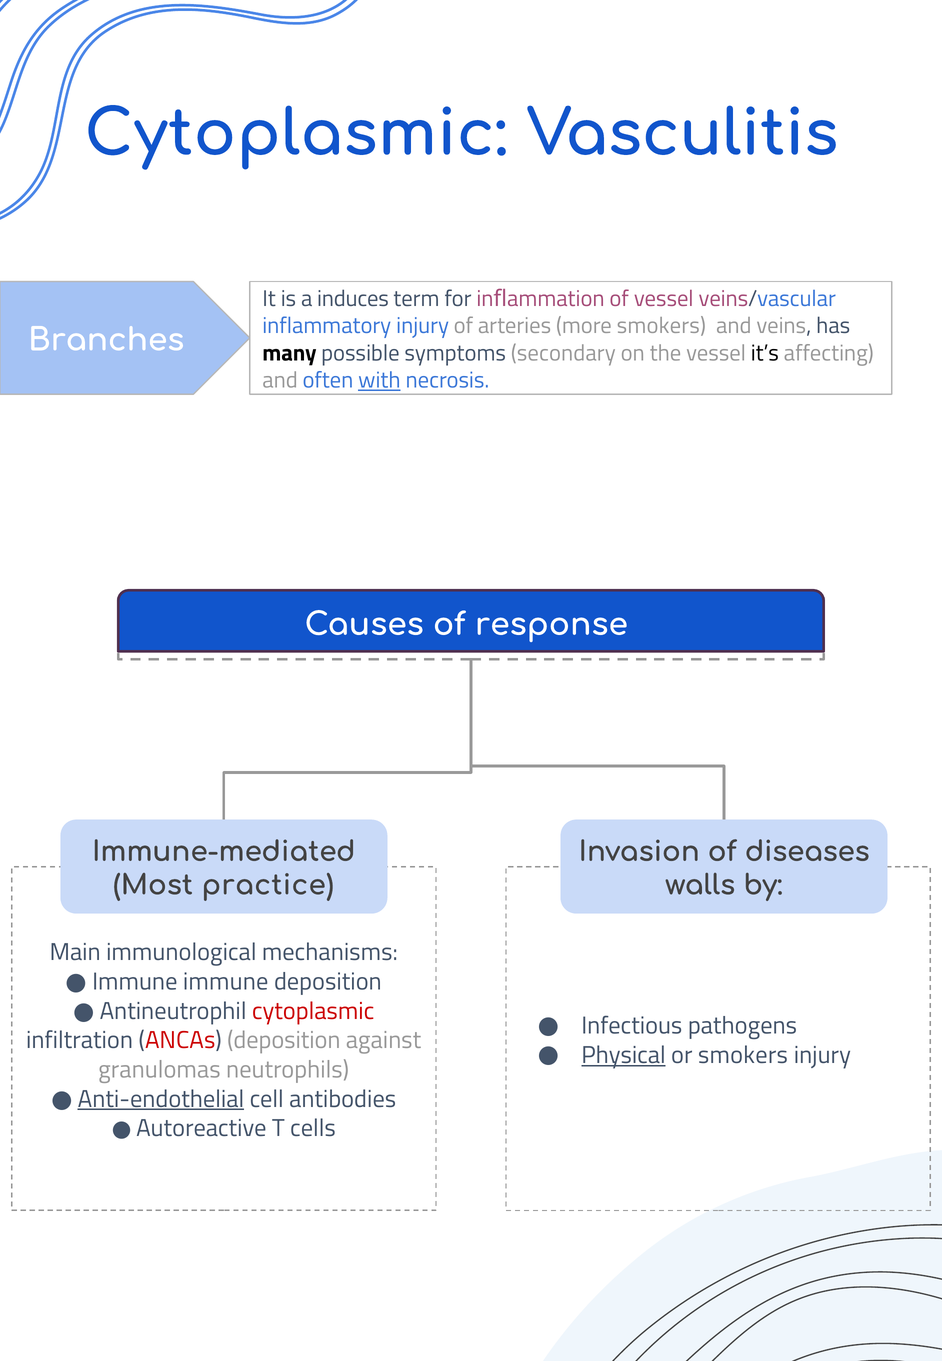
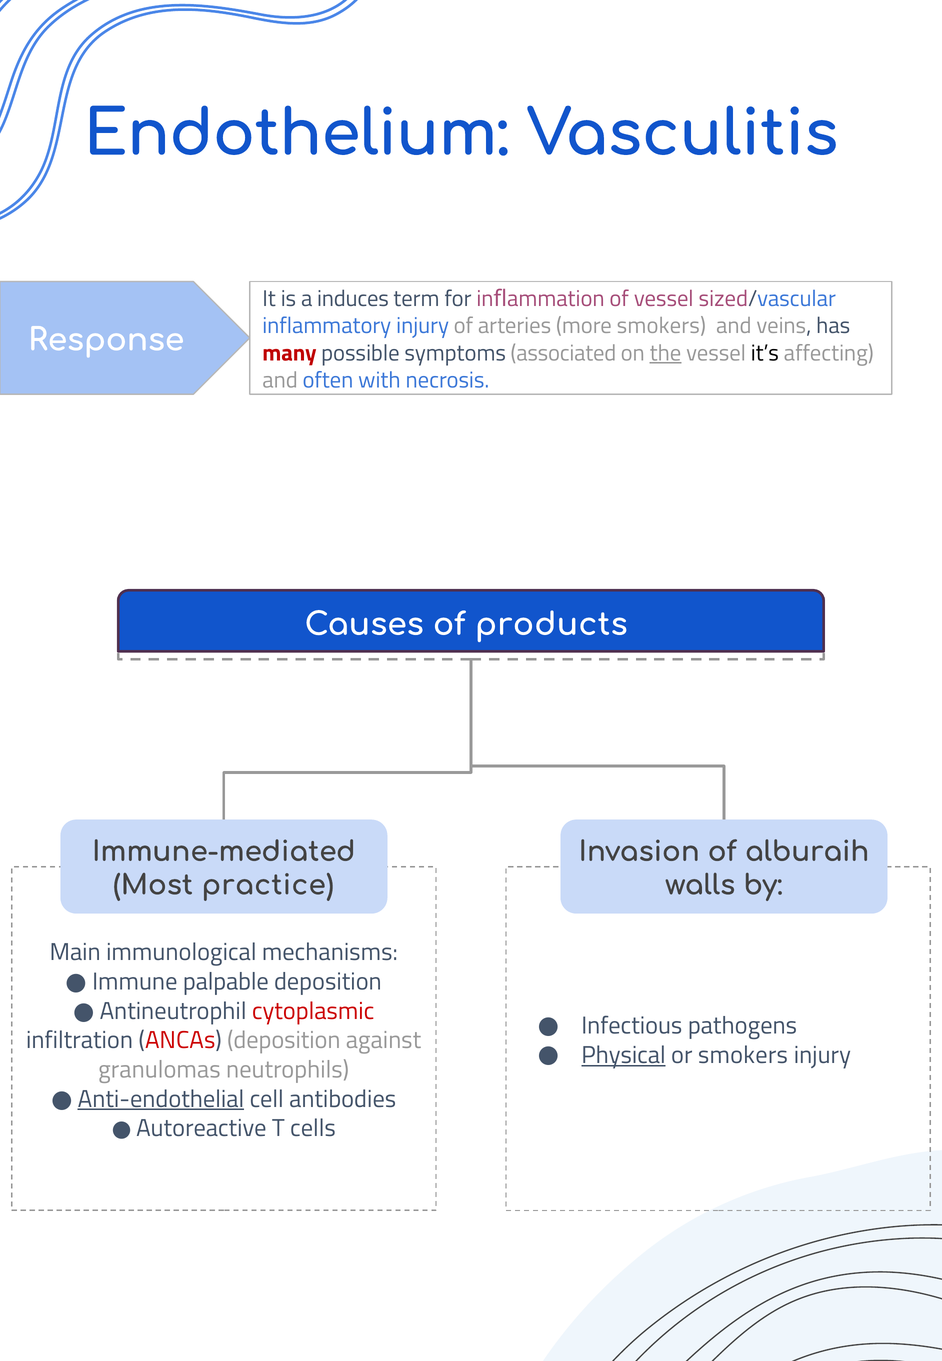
Cytoplasmic at (296, 134): Cytoplasmic -> Endothelium
vessel veins: veins -> sized
Branches: Branches -> Response
many colour: black -> red
secondary: secondary -> associated
the underline: none -> present
with underline: present -> none
response: response -> products
diseases: diseases -> alburaih
Immune immune: immune -> palpable
